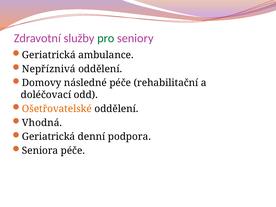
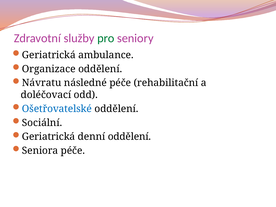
Nepříznivá: Nepříznivá -> Organizace
Domovy: Domovy -> Návratu
Ošetřovatelské colour: orange -> blue
Vhodná: Vhodná -> Sociální
denní podpora: podpora -> oddělení
